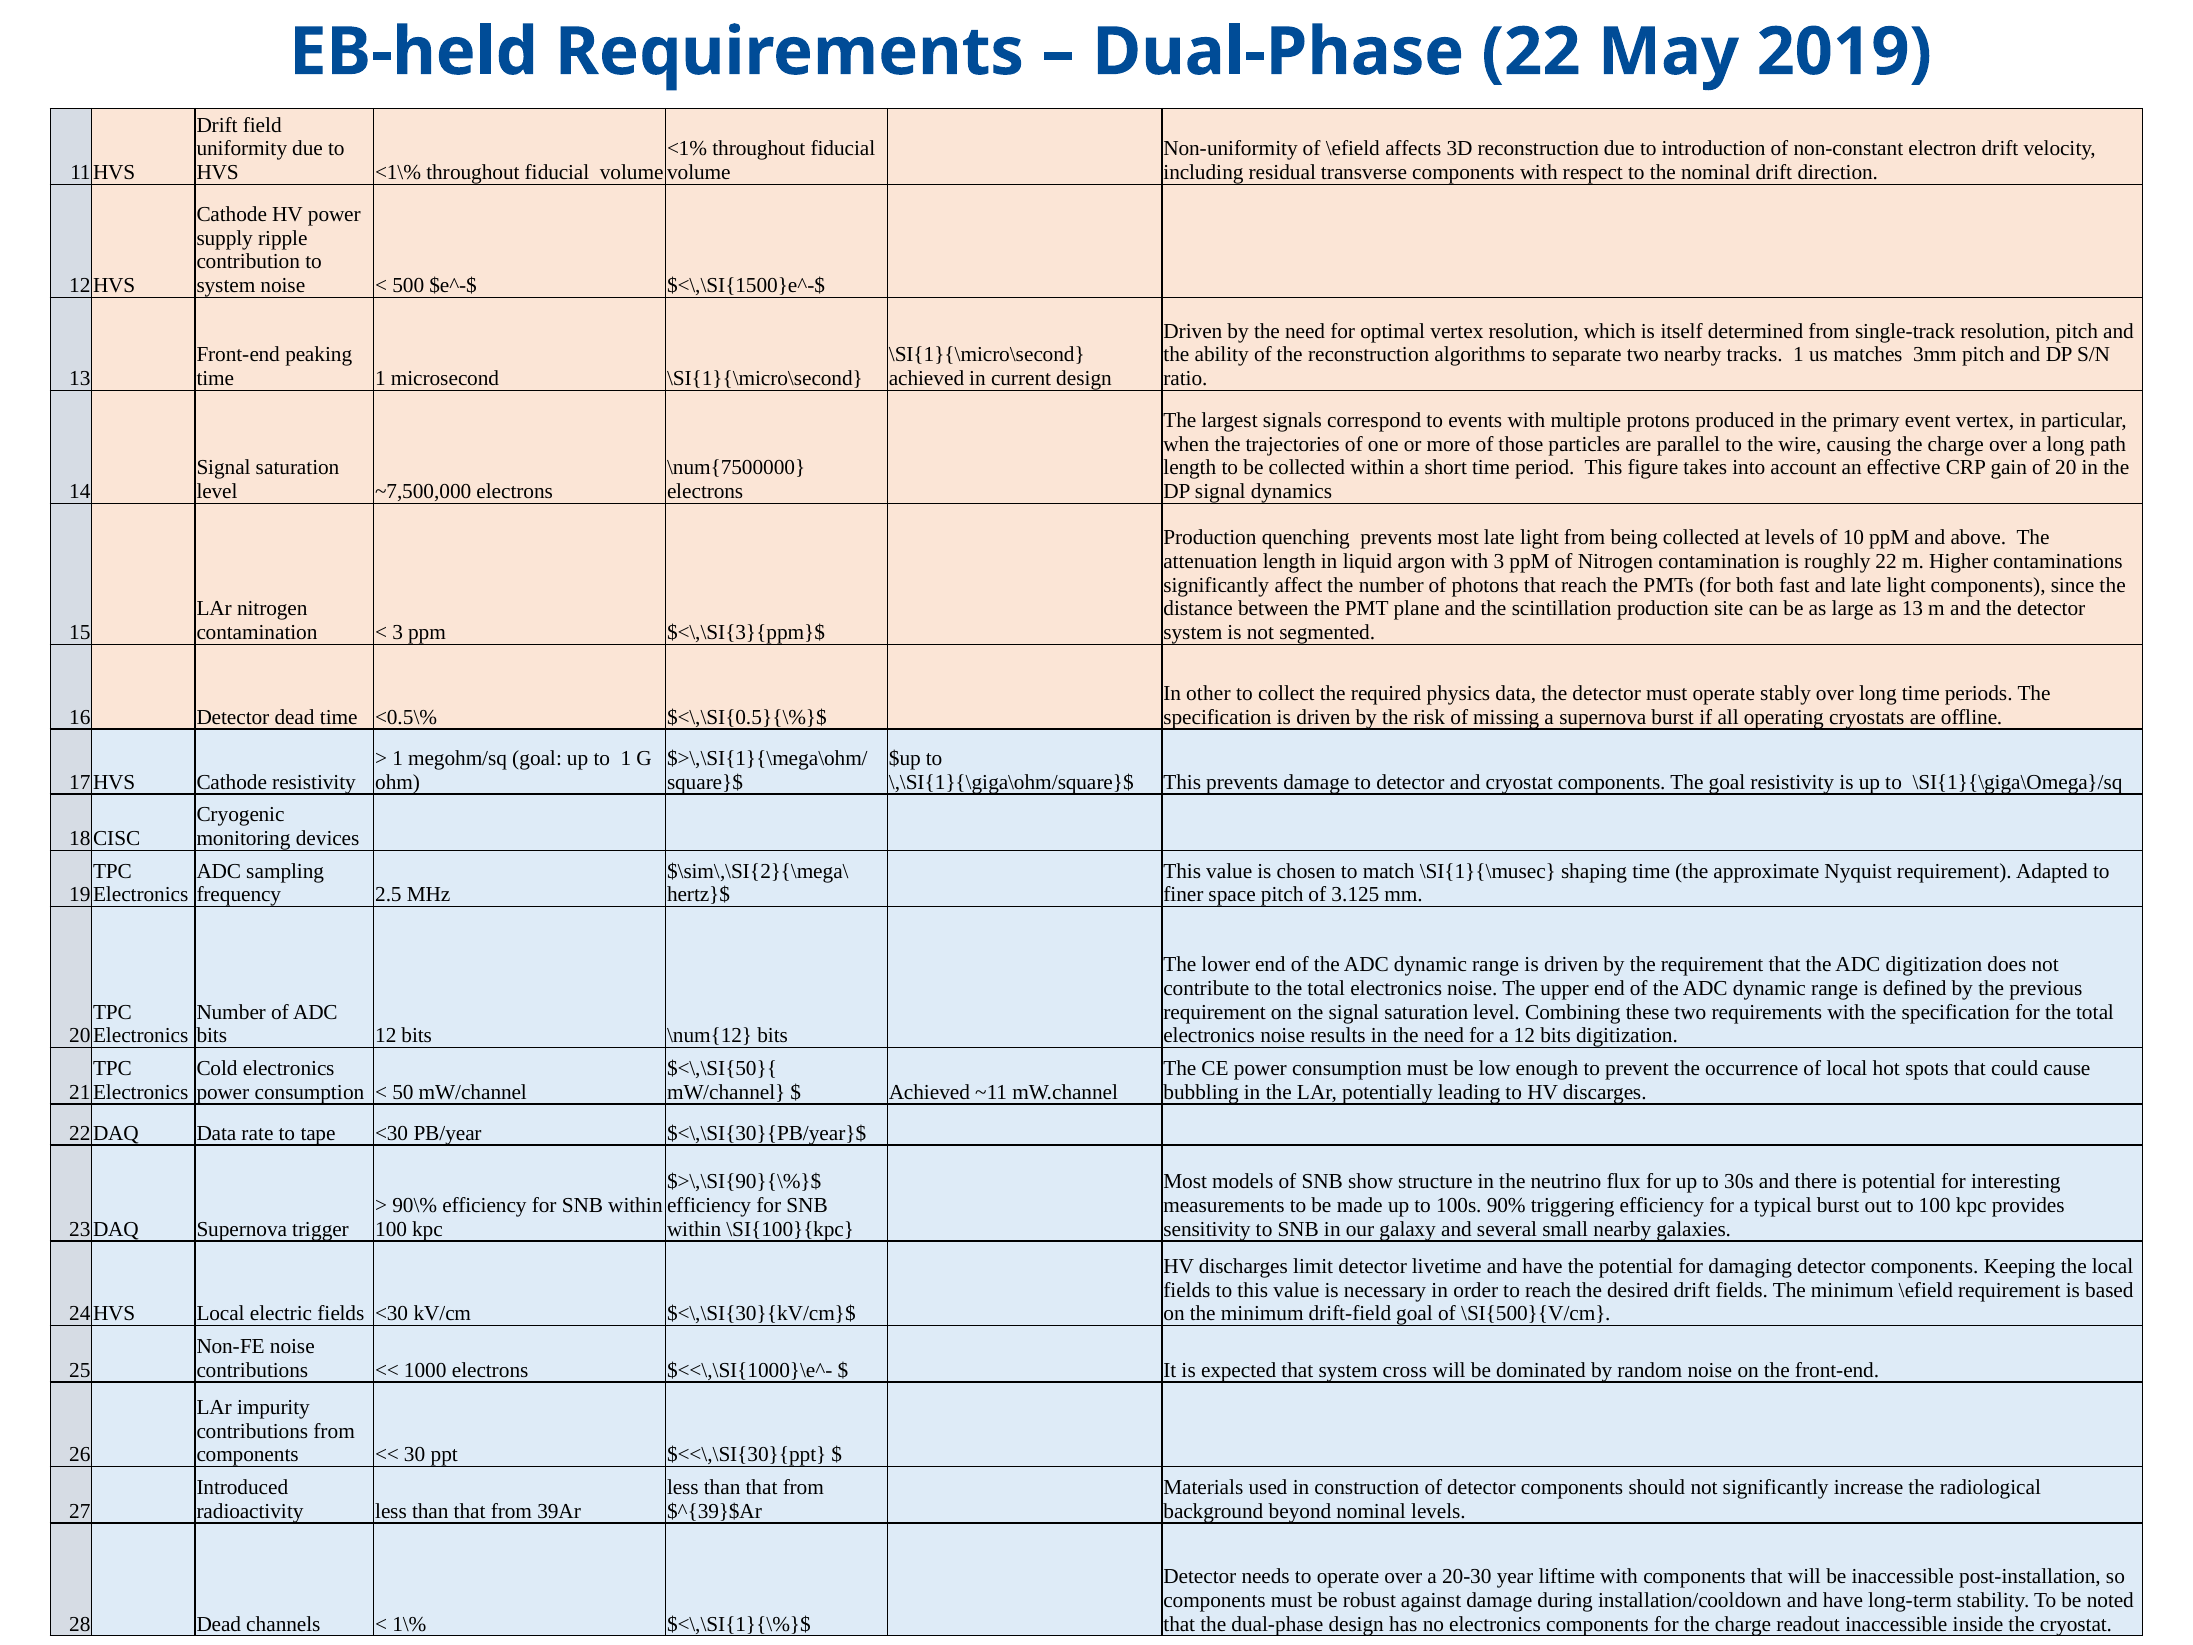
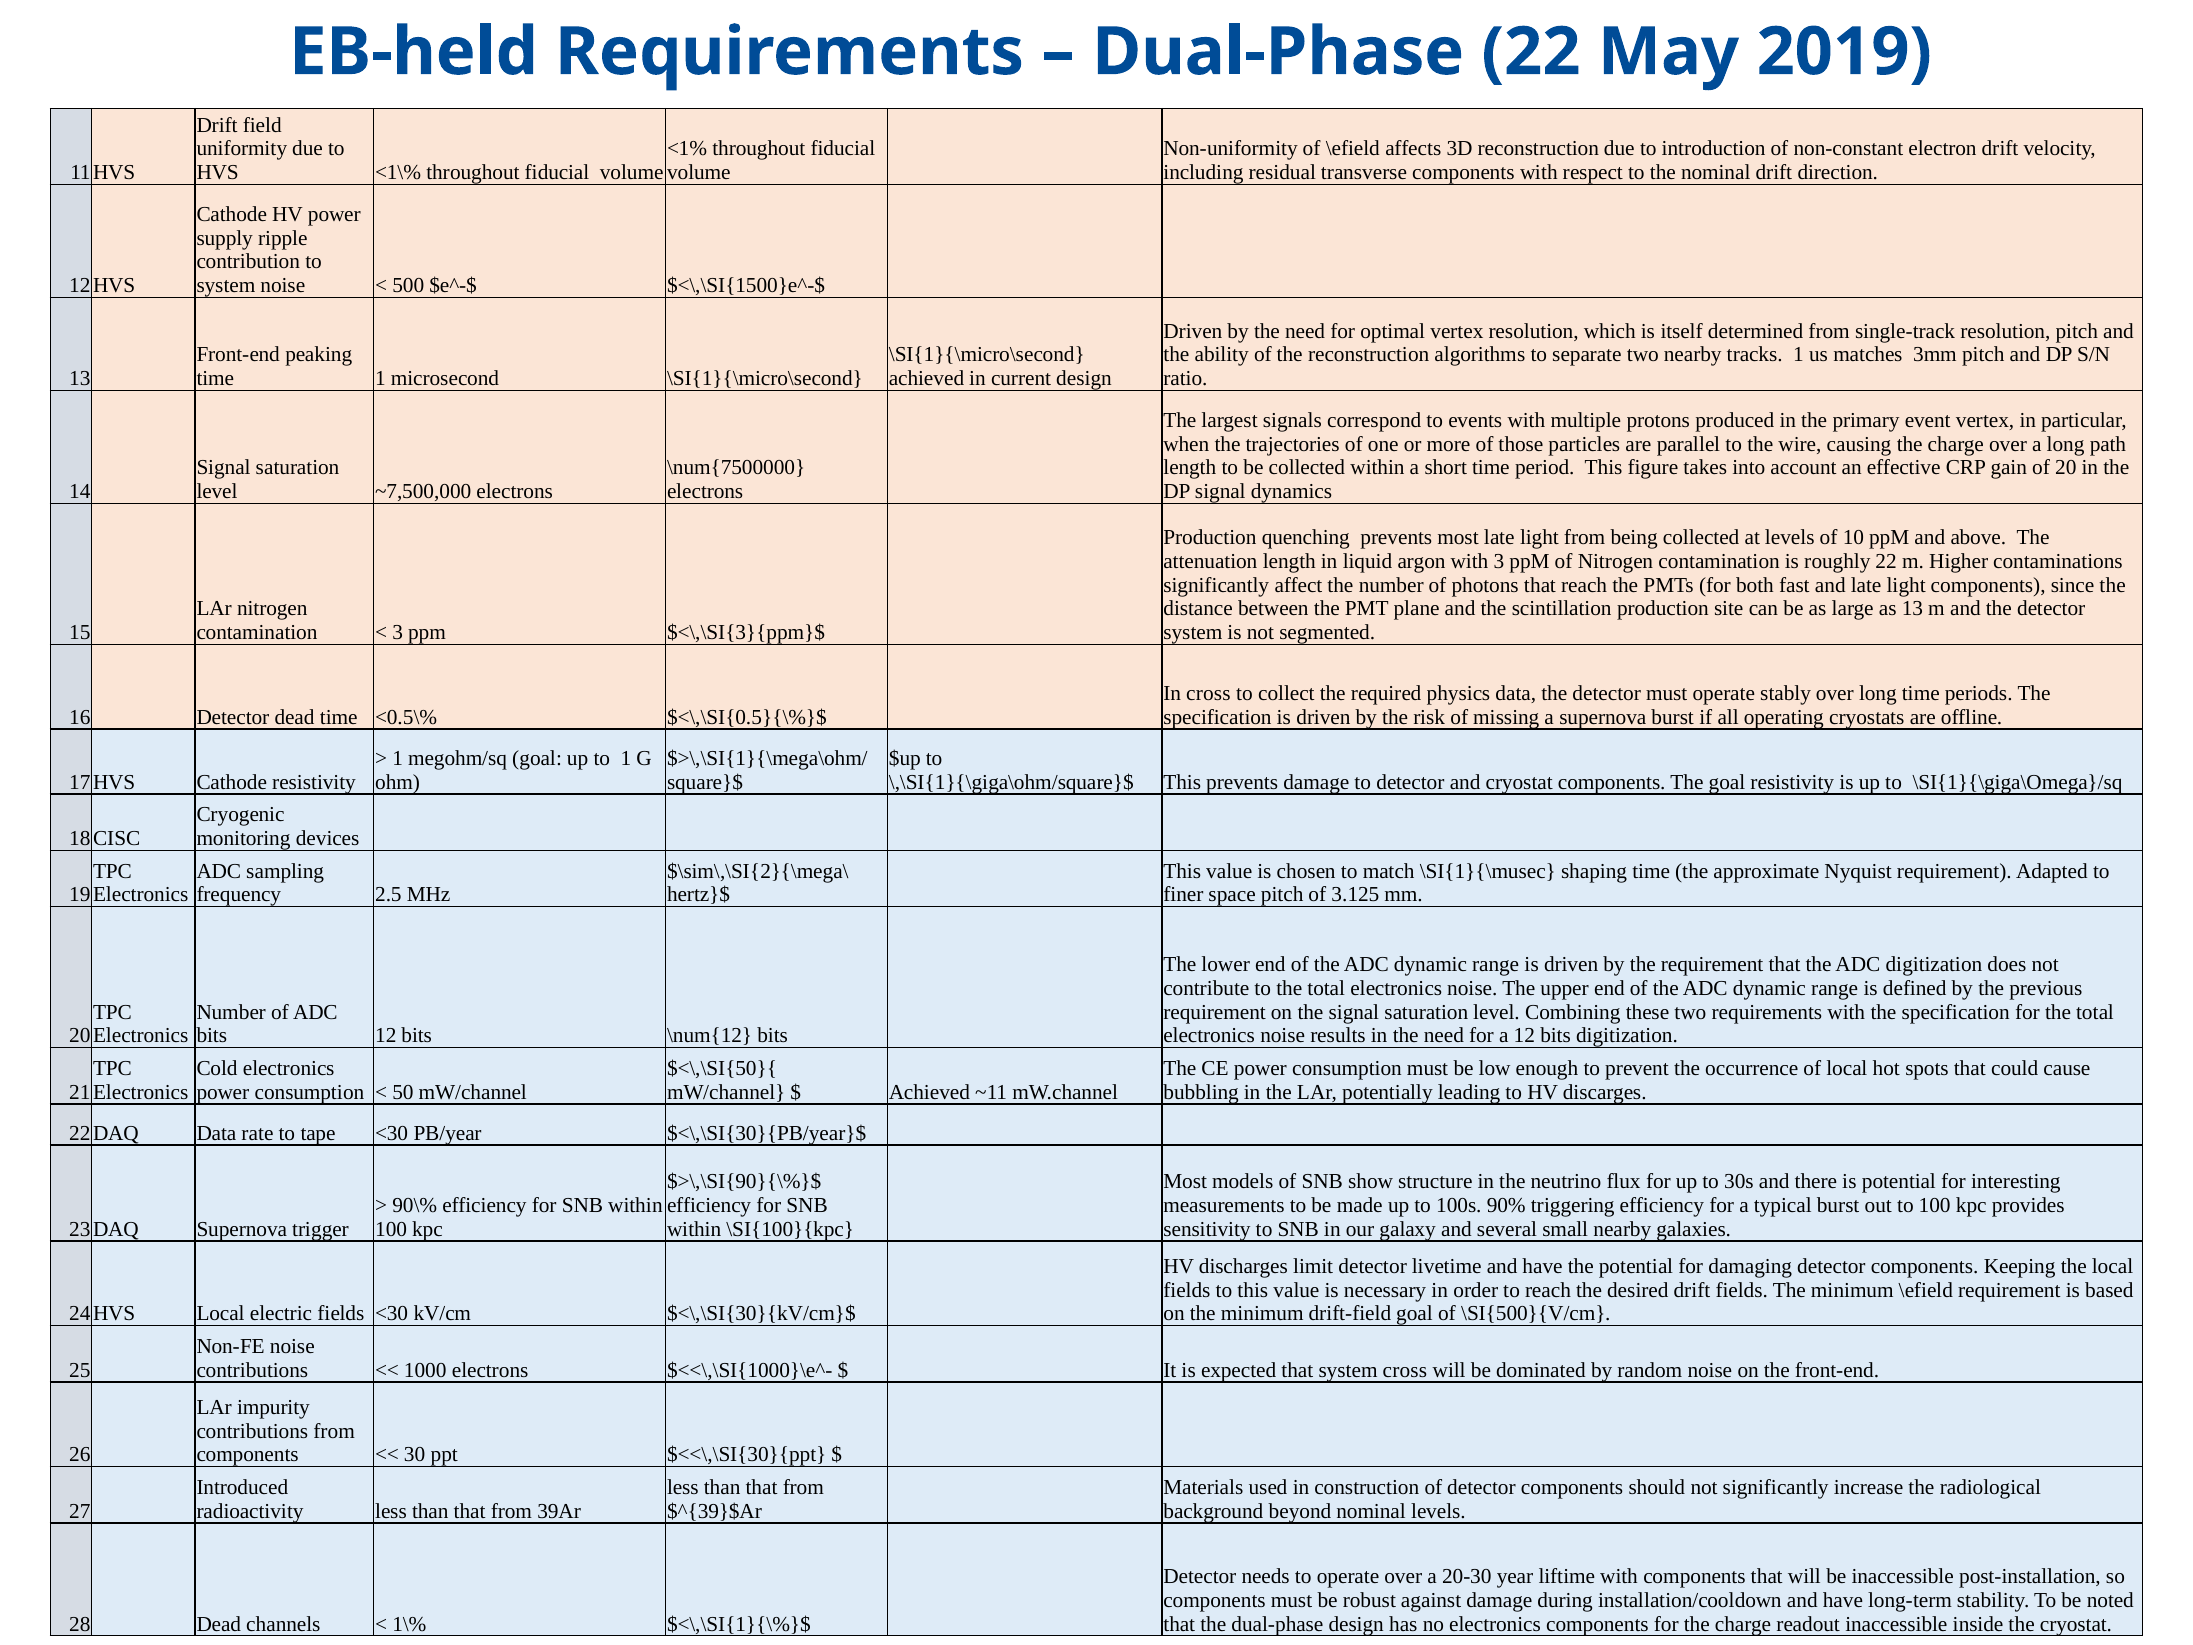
In other: other -> cross
